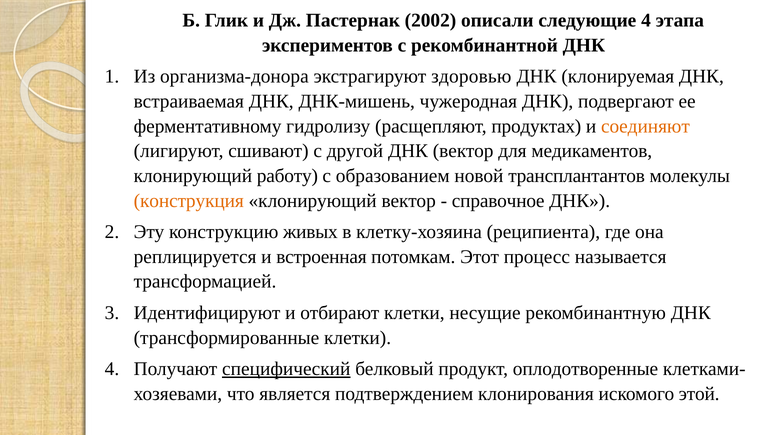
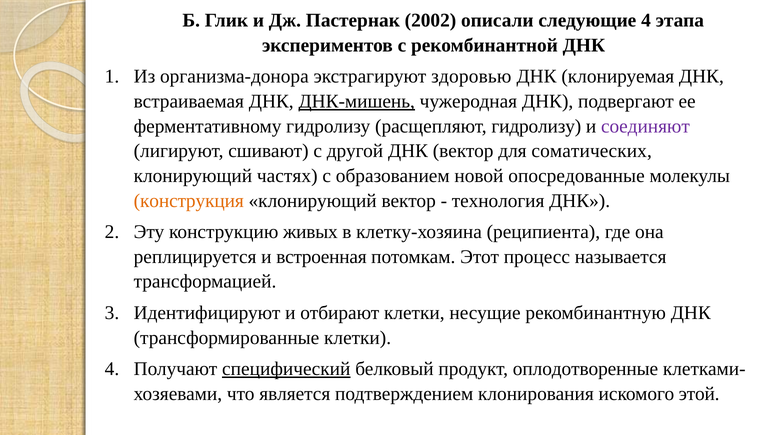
ДНК-мишень underline: none -> present
расщепляют продуктах: продуктах -> гидролизу
соединяют colour: orange -> purple
медикаментов: медикаментов -> соматических
работу: работу -> частях
трансплантантов: трансплантантов -> опосредованные
справочное: справочное -> технология
